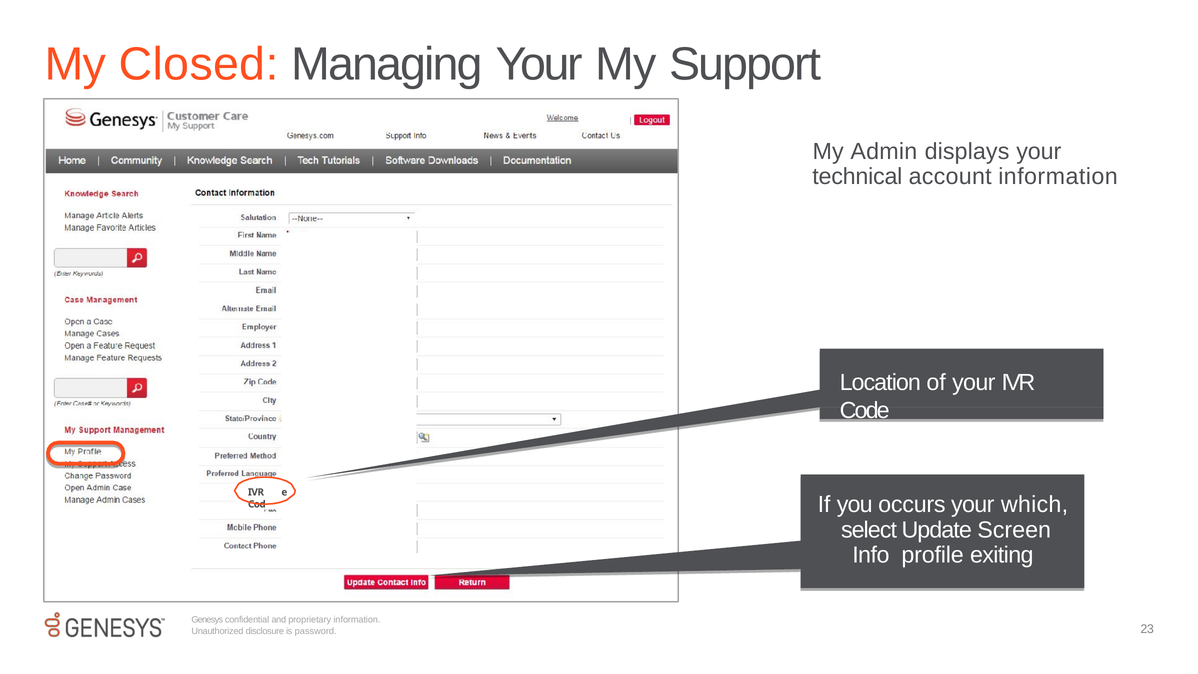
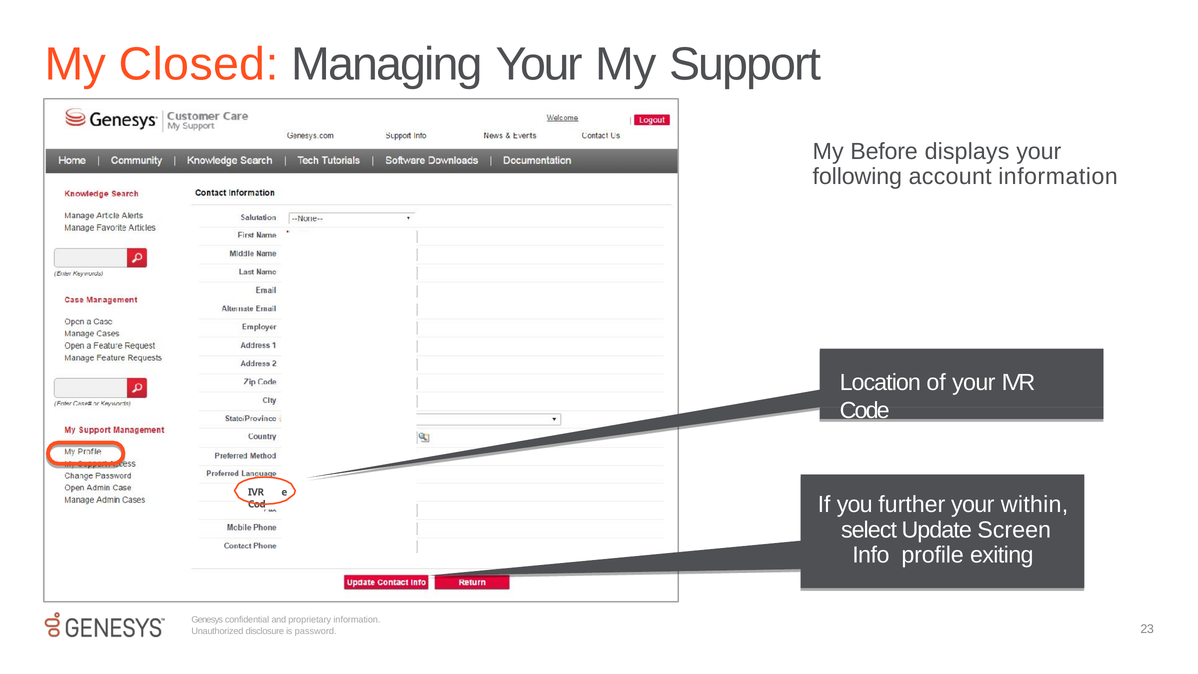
Admin: Admin -> Before
technical: technical -> following
occurs: occurs -> further
which: which -> within
